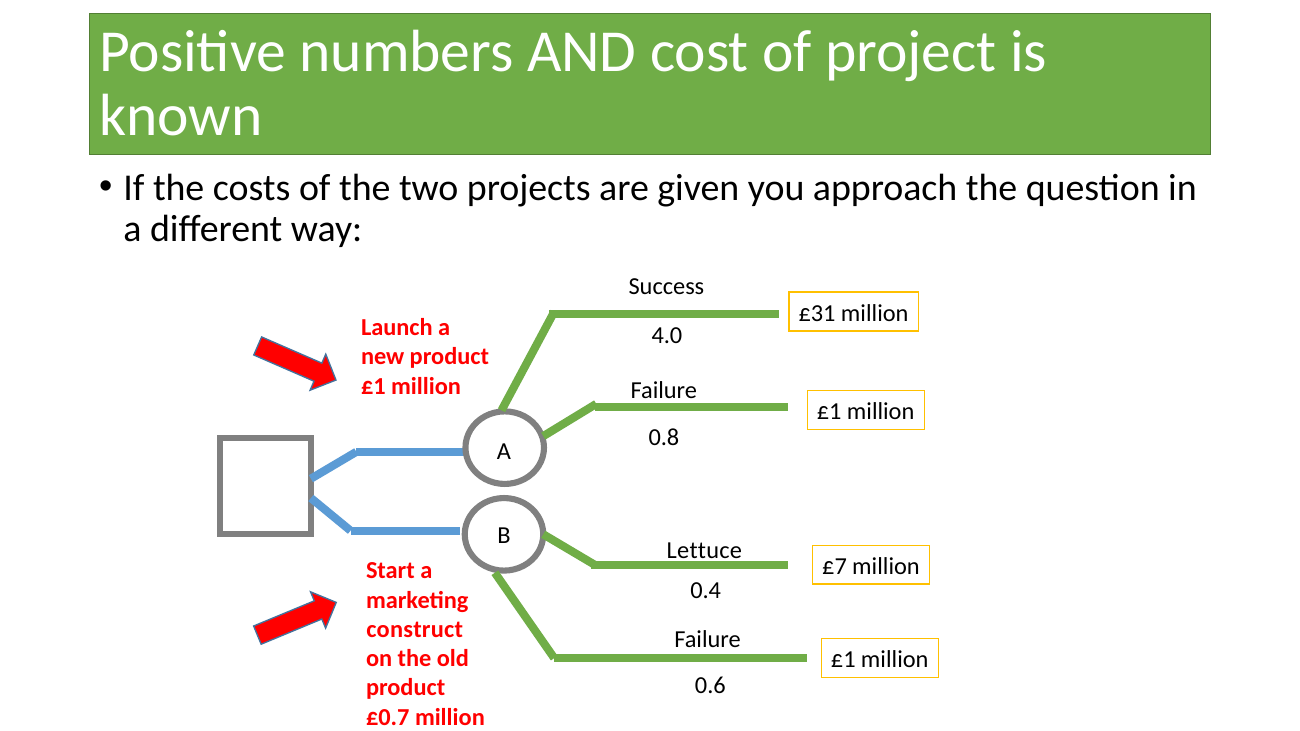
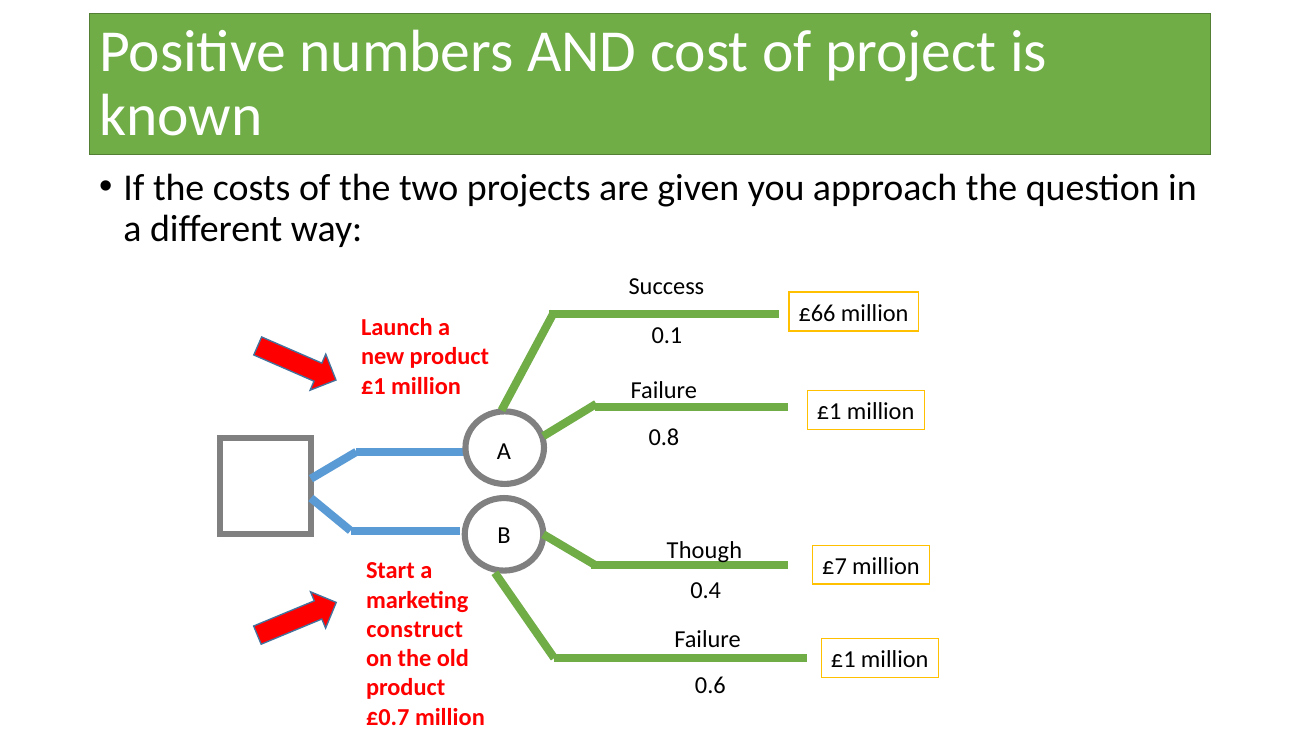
£31: £31 -> £66
4.0: 4.0 -> 0.1
Lettuce: Lettuce -> Though
